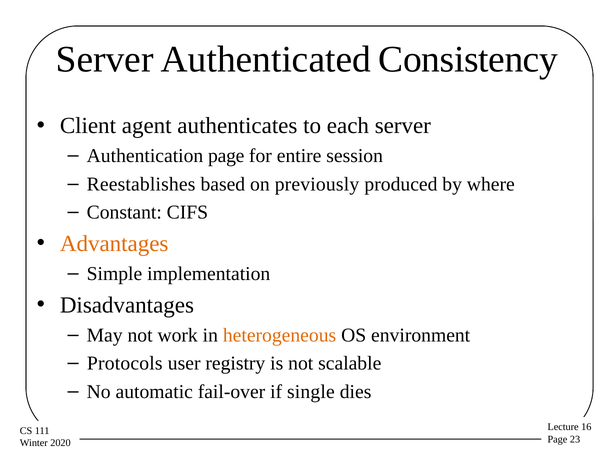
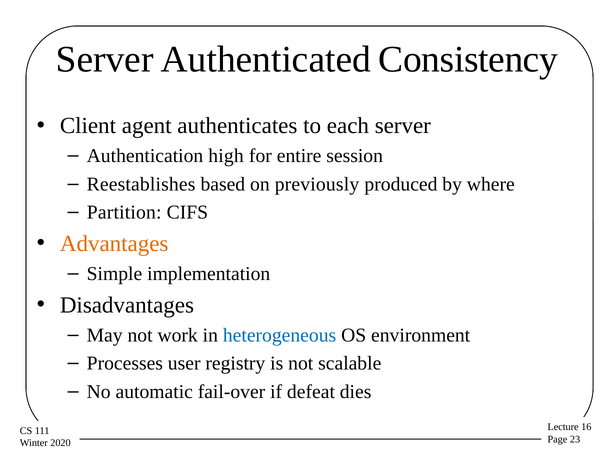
Authentication page: page -> high
Constant: Constant -> Partition
heterogeneous colour: orange -> blue
Protocols: Protocols -> Processes
single: single -> defeat
